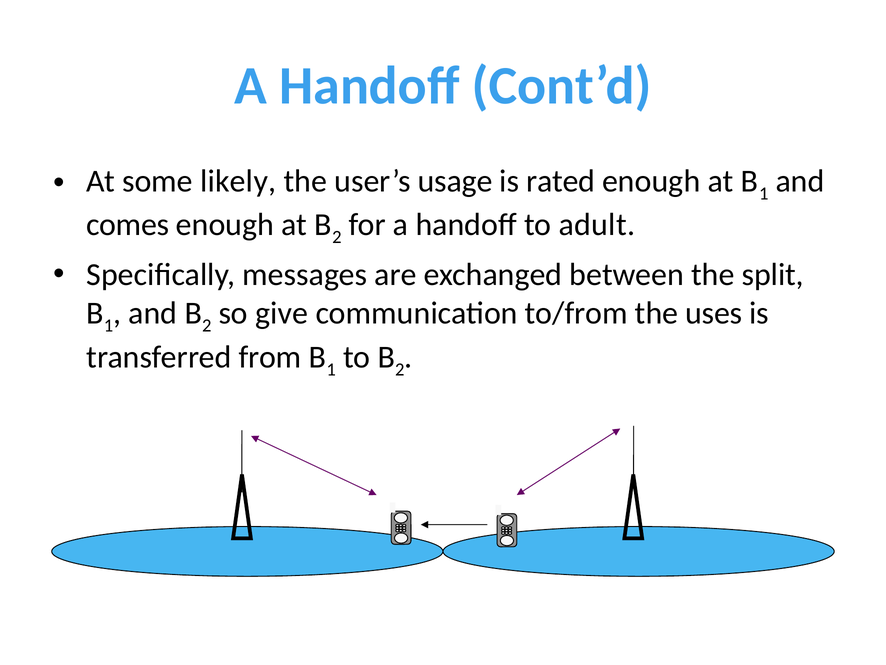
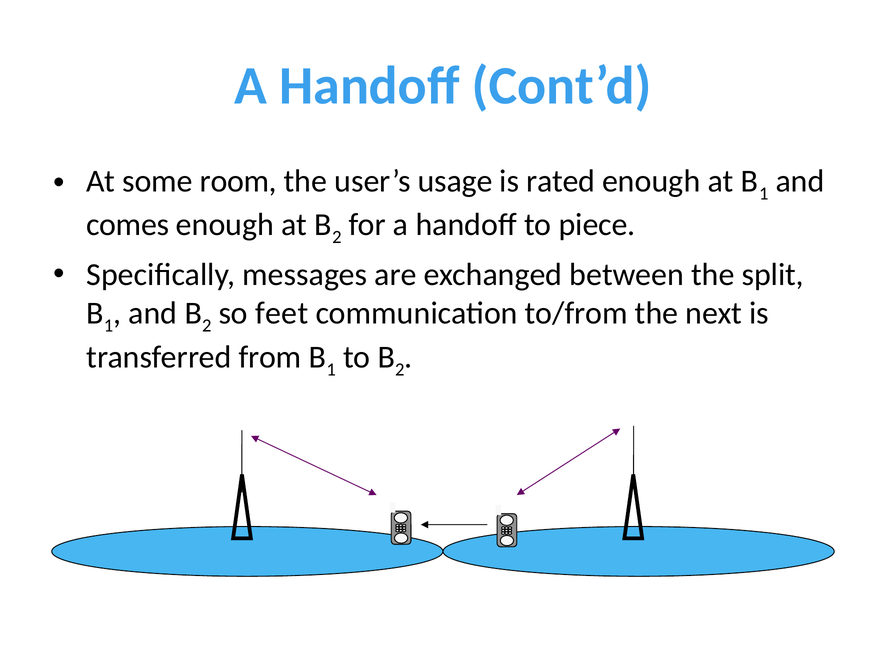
likely: likely -> room
adult: adult -> piece
give: give -> feet
uses: uses -> next
